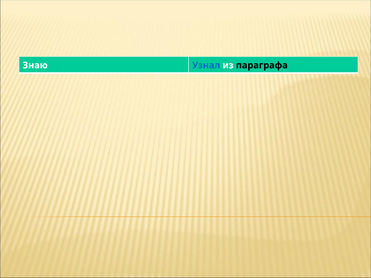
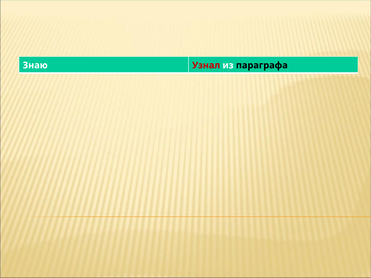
Узнал colour: blue -> red
